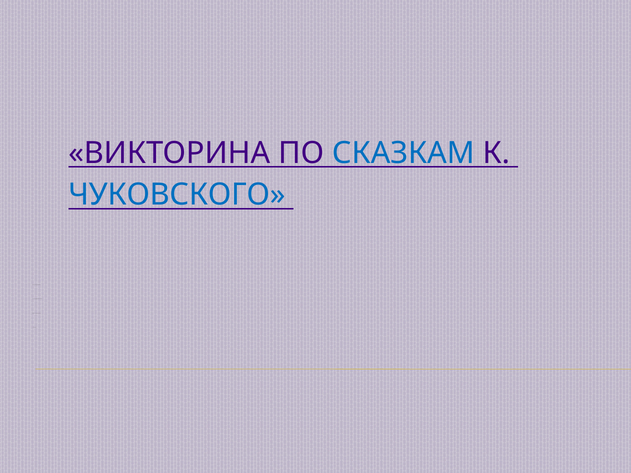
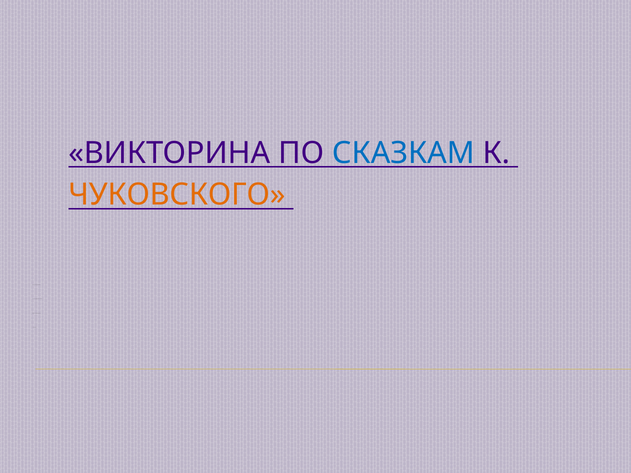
ЧУКОВСКОГО colour: blue -> orange
